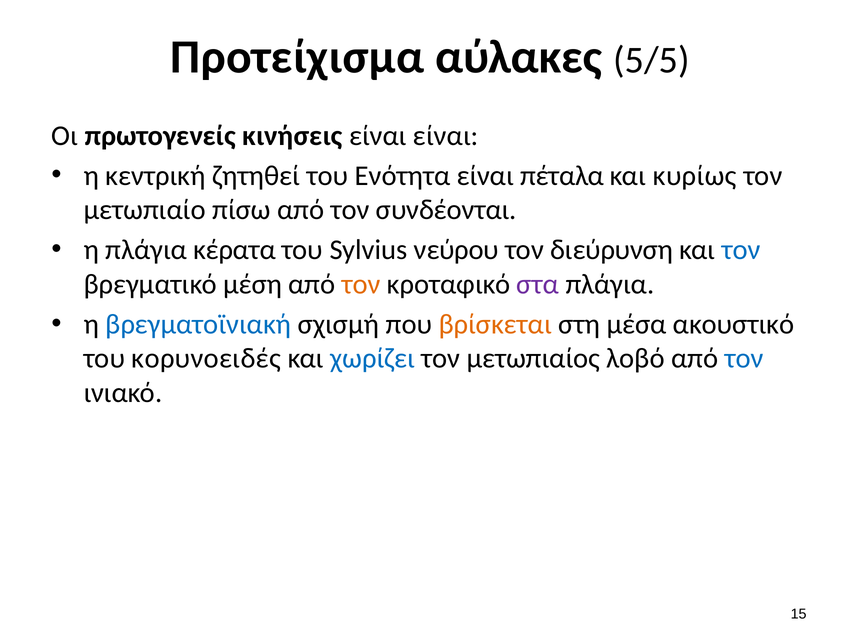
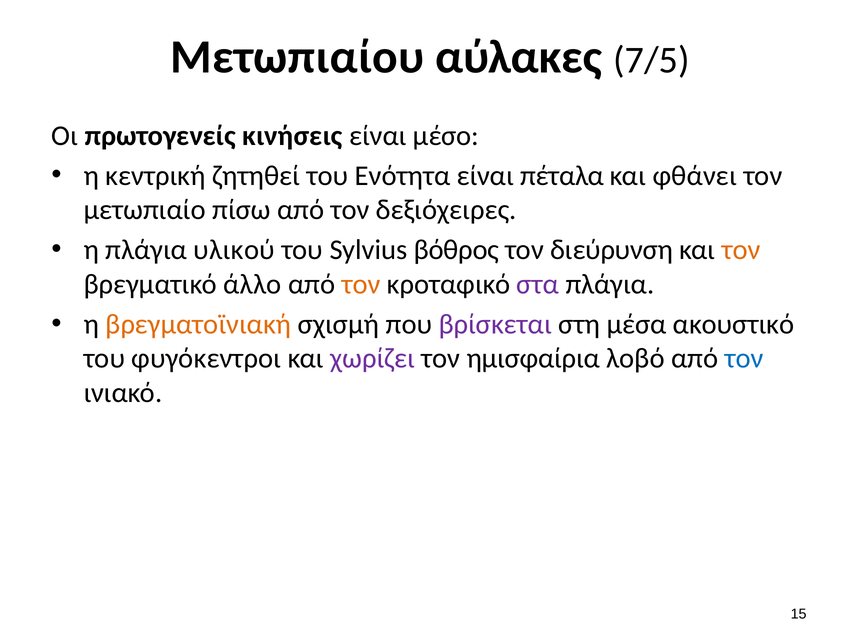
Προτείχισμα: Προτείχισμα -> Μετωπιαίου
5/5: 5/5 -> 7/5
είναι είναι: είναι -> μέσο
κυρίως: κυρίως -> φθάνει
συνδέονται: συνδέονται -> δεξιόχειρες
κέρατα: κέρατα -> υλικού
νεύρου: νεύρου -> βόθρος
τον at (741, 250) colour: blue -> orange
μέση: μέση -> άλλο
βρεγματοϊνιακή colour: blue -> orange
βρίσκεται colour: orange -> purple
κορυνοειδές: κορυνοειδές -> φυγόκεντροι
χωρίζει colour: blue -> purple
μετωπιαίος: μετωπιαίος -> ημισφαίρια
